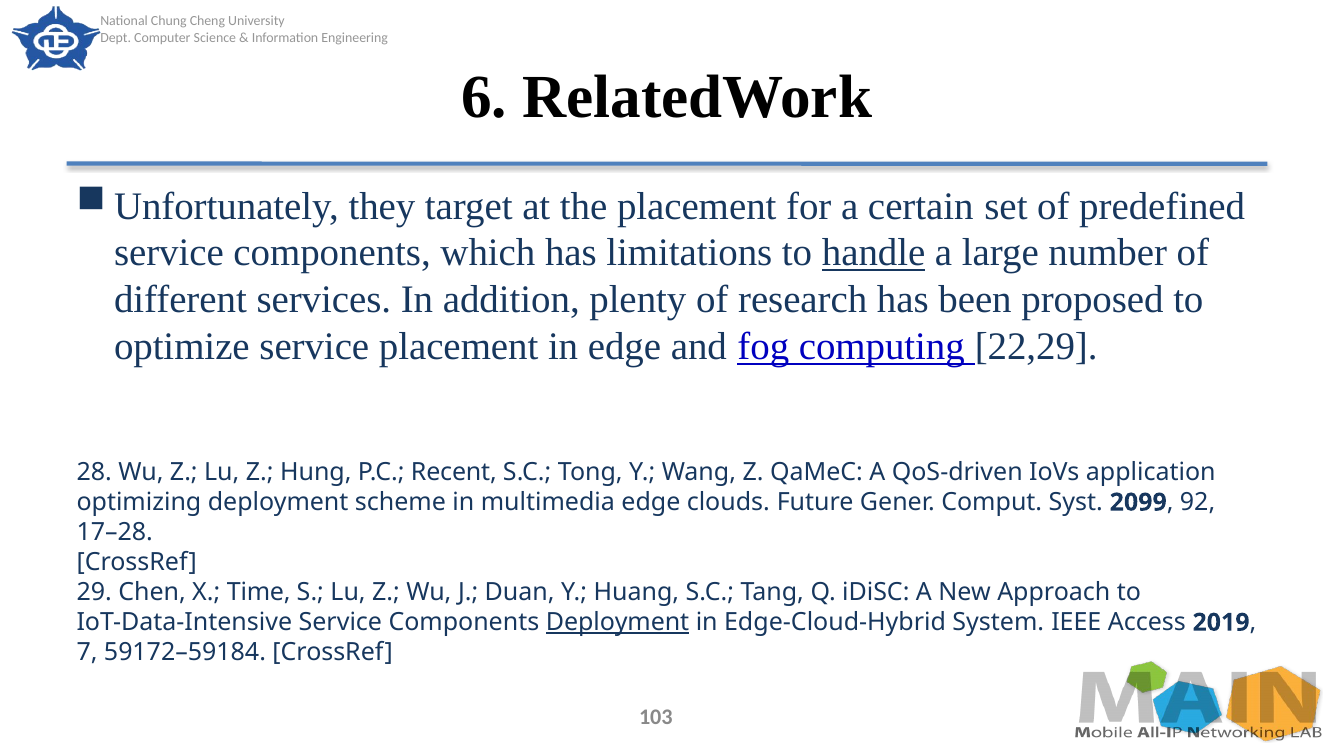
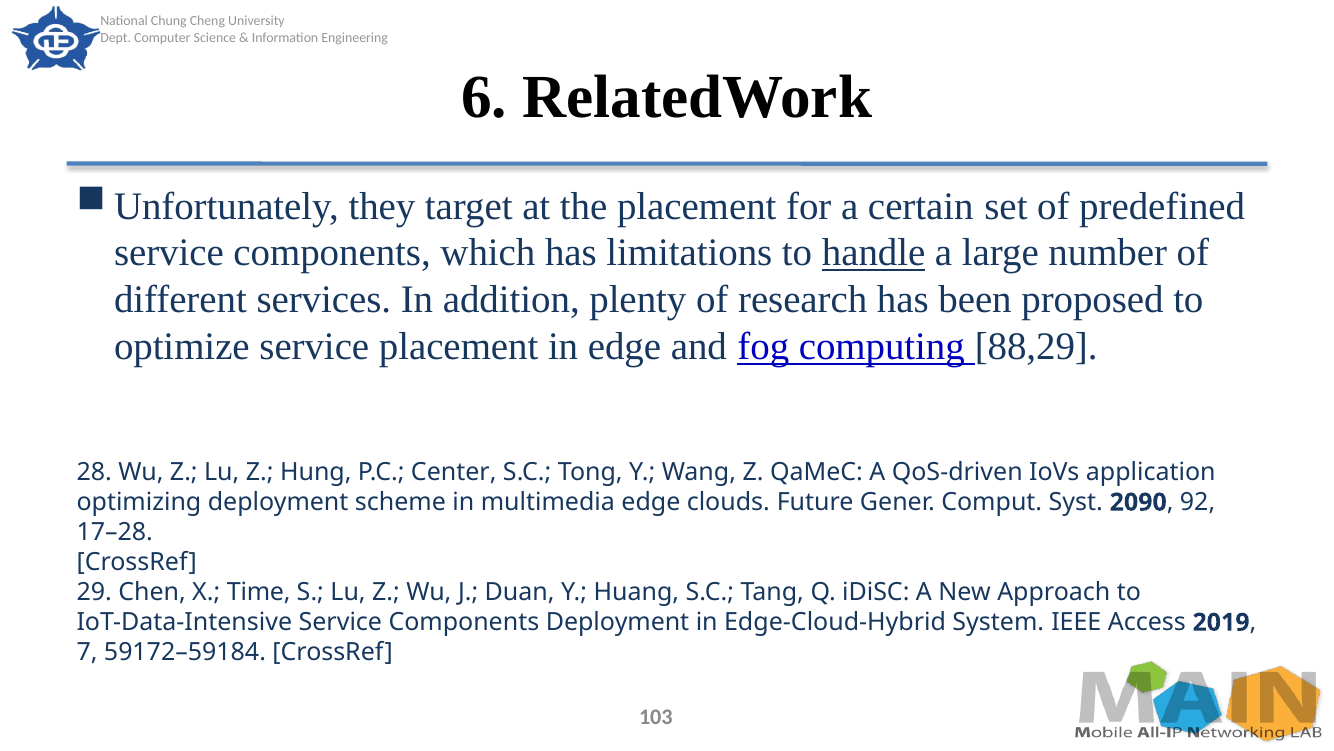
22,29: 22,29 -> 88,29
Recent: Recent -> Center
2099: 2099 -> 2090
Deployment at (618, 622) underline: present -> none
